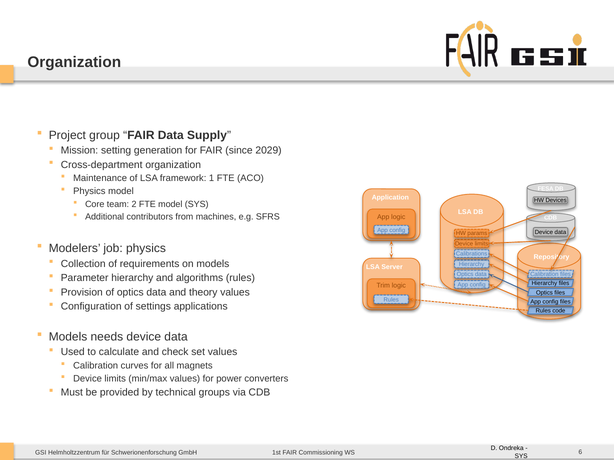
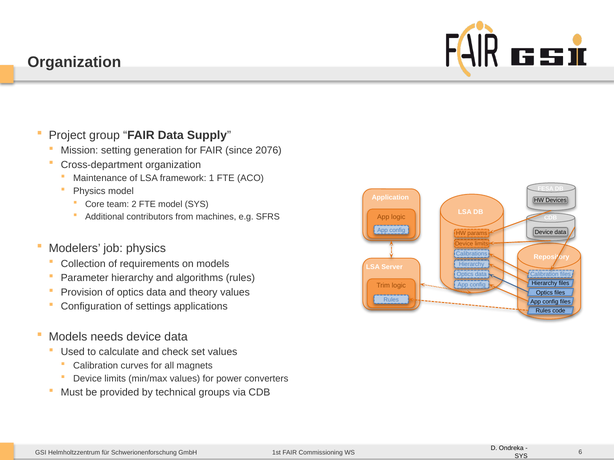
2029: 2029 -> 2076
